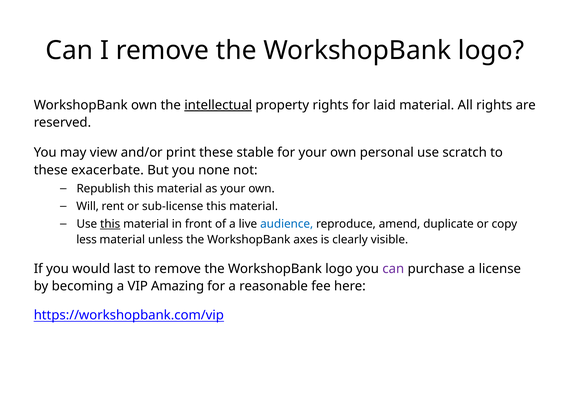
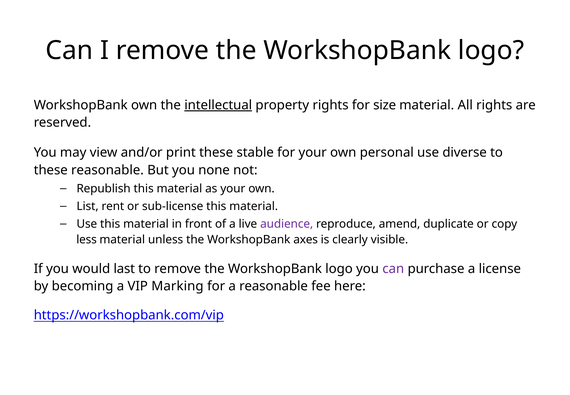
laid: laid -> size
scratch: scratch -> diverse
these exacerbate: exacerbate -> reasonable
Will: Will -> List
this at (110, 224) underline: present -> none
audience colour: blue -> purple
Amazing: Amazing -> Marking
